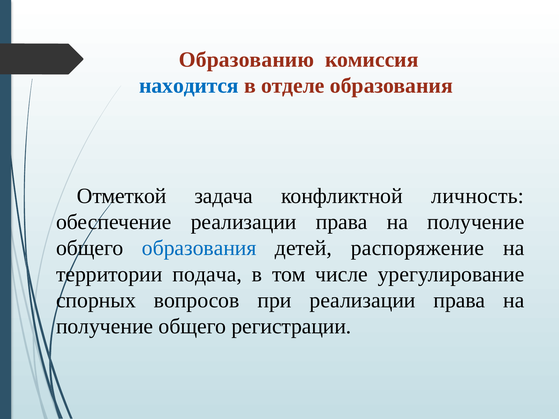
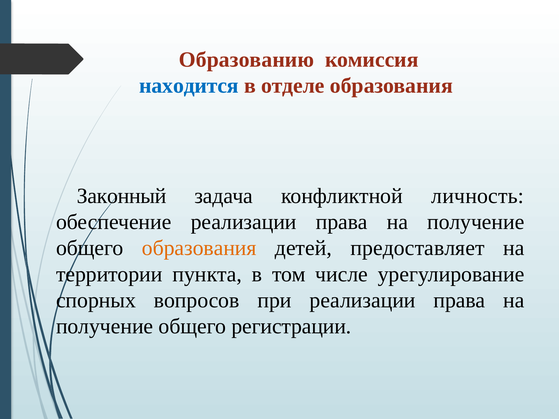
Отметкой: Отметкой -> Законный
образования at (199, 248) colour: blue -> orange
распоряжение: распоряжение -> предоставляет
подача: подача -> пункта
